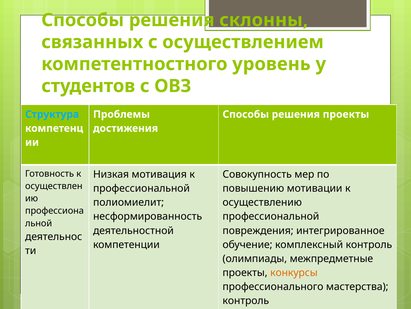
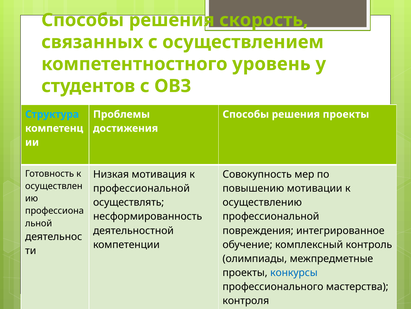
склонны: склонны -> скорость
полиомиелит: полиомиелит -> осуществлять
конкурсы colour: orange -> blue
контроль at (246, 300): контроль -> контроля
